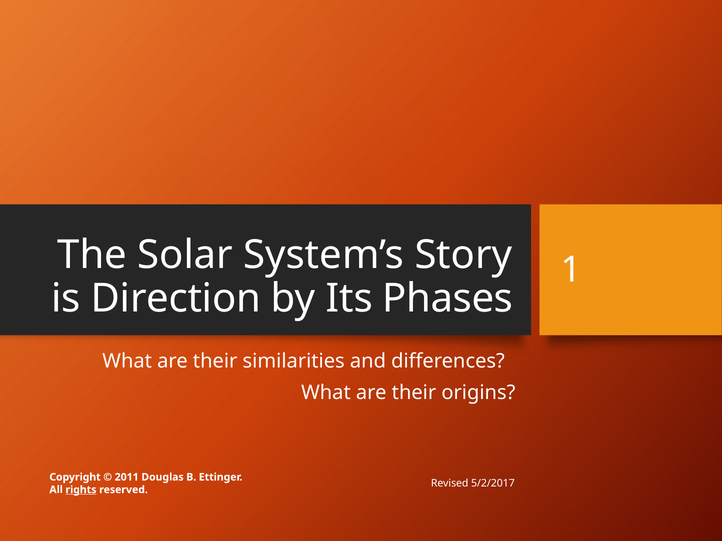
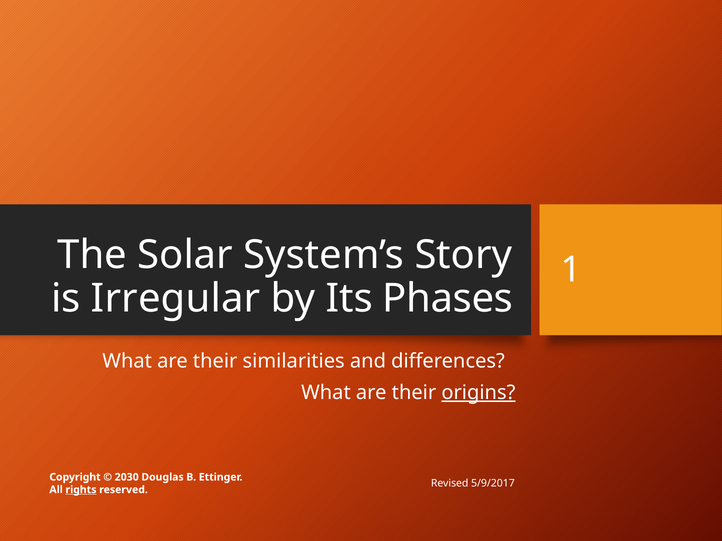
Direction: Direction -> Irregular
origins underline: none -> present
2011: 2011 -> 2030
5/2/2017: 5/2/2017 -> 5/9/2017
